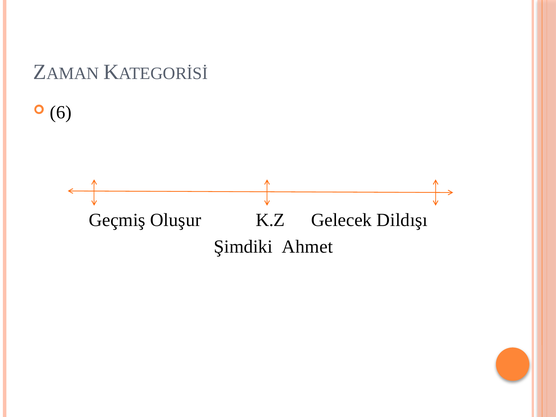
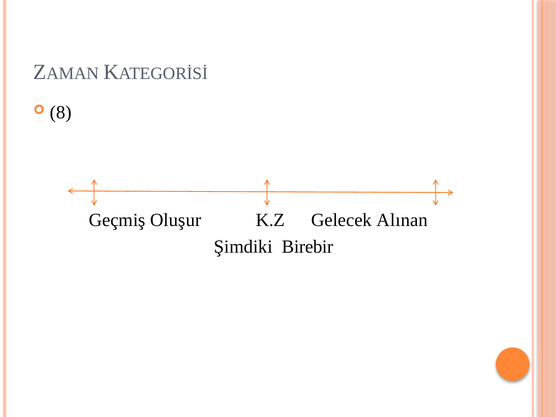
6: 6 -> 8
Dildışı: Dildışı -> Alınan
Ahmet: Ahmet -> Birebir
